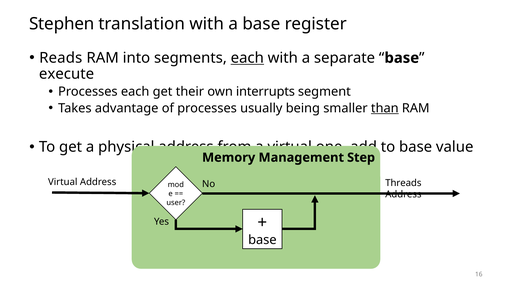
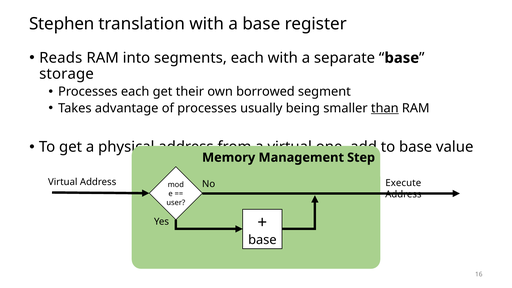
each at (247, 58) underline: present -> none
execute: execute -> storage
interrupts: interrupts -> borrowed
Threads: Threads -> Execute
